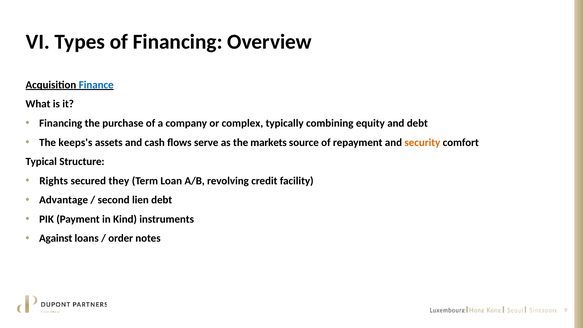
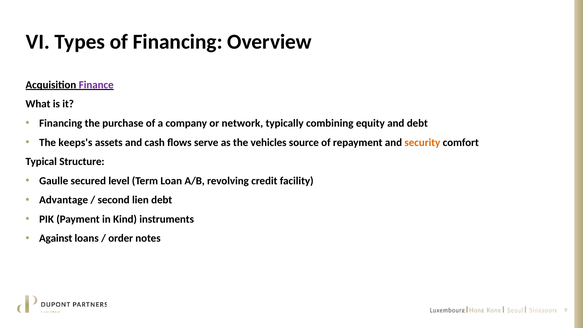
Finance colour: blue -> purple
complex: complex -> network
markets: markets -> vehicles
Rights: Rights -> Gaulle
they: they -> level
